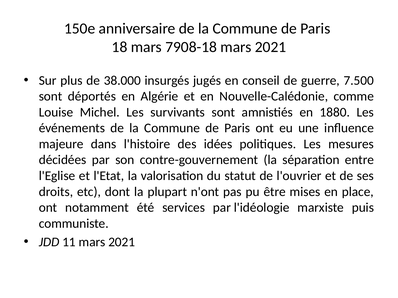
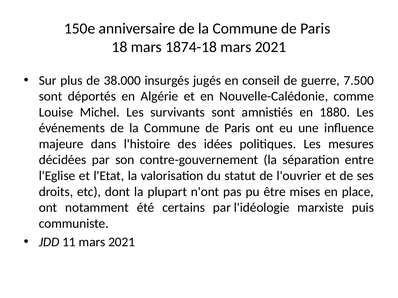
7908-18: 7908-18 -> 1874-18
services: services -> certains
